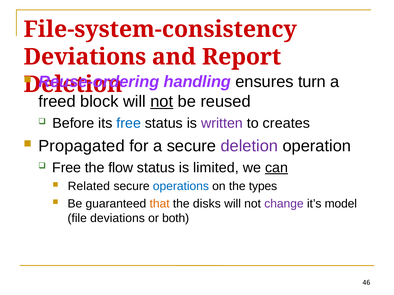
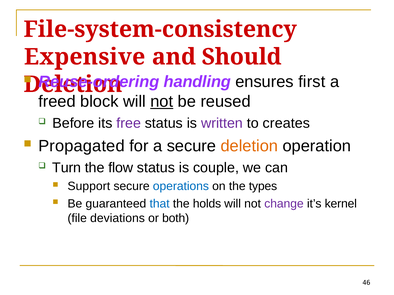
Deviations at (85, 57): Deviations -> Expensive
Report: Report -> Should
turn: turn -> first
free at (129, 123) colour: blue -> purple
deletion at (249, 146) colour: purple -> orange
Free at (67, 168): Free -> Turn
limited: limited -> couple
can underline: present -> none
Related: Related -> Support
that colour: orange -> blue
disks: disks -> holds
model: model -> kernel
